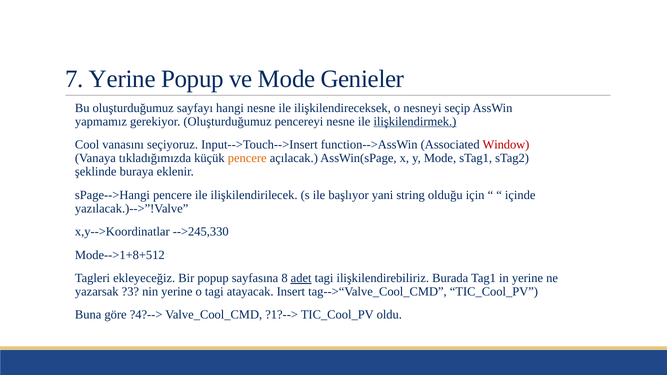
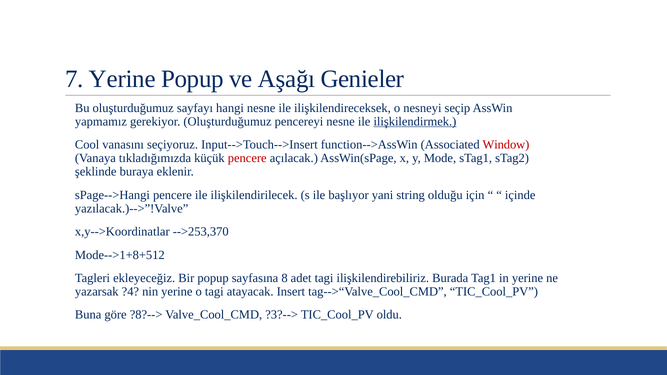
ve Mode: Mode -> Aşağı
pencere at (247, 158) colour: orange -> red
-->245,330: -->245,330 -> -->253,370
adet underline: present -> none
?3: ?3 -> ?4
?4?-->: ?4?--> -> ?8?-->
?1?-->: ?1?--> -> ?3?-->
